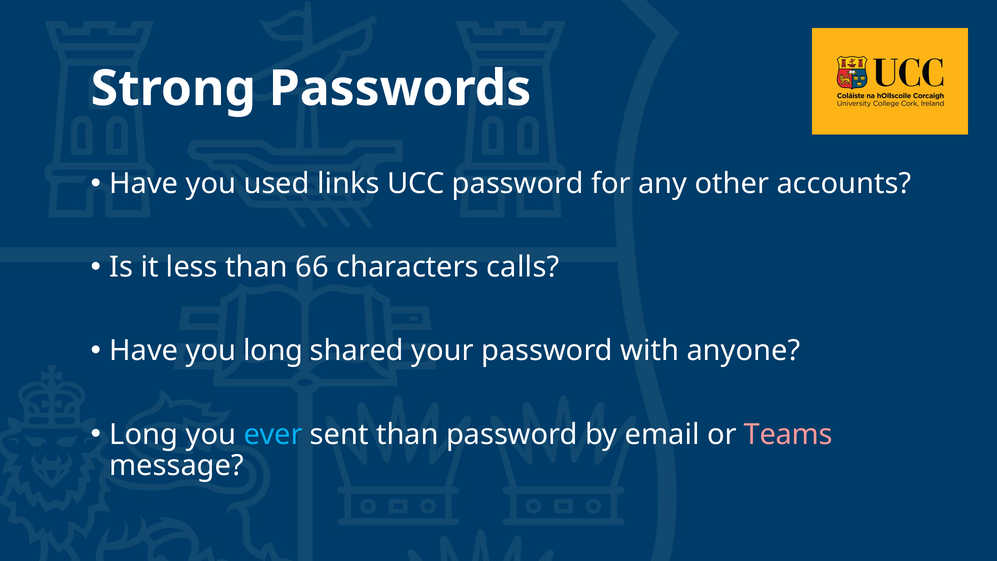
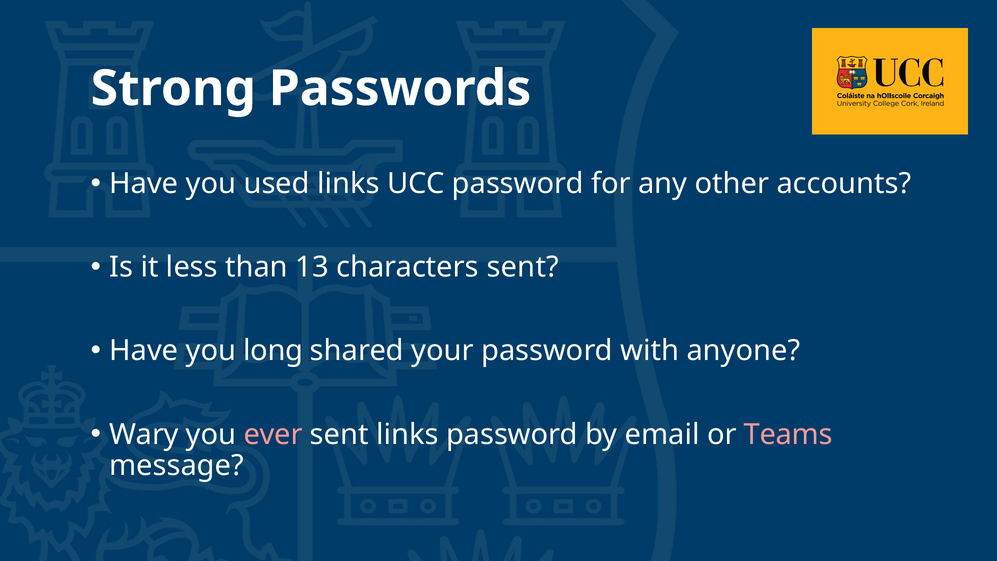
66: 66 -> 13
characters calls: calls -> sent
Long at (144, 434): Long -> Wary
ever colour: light blue -> pink
sent than: than -> links
